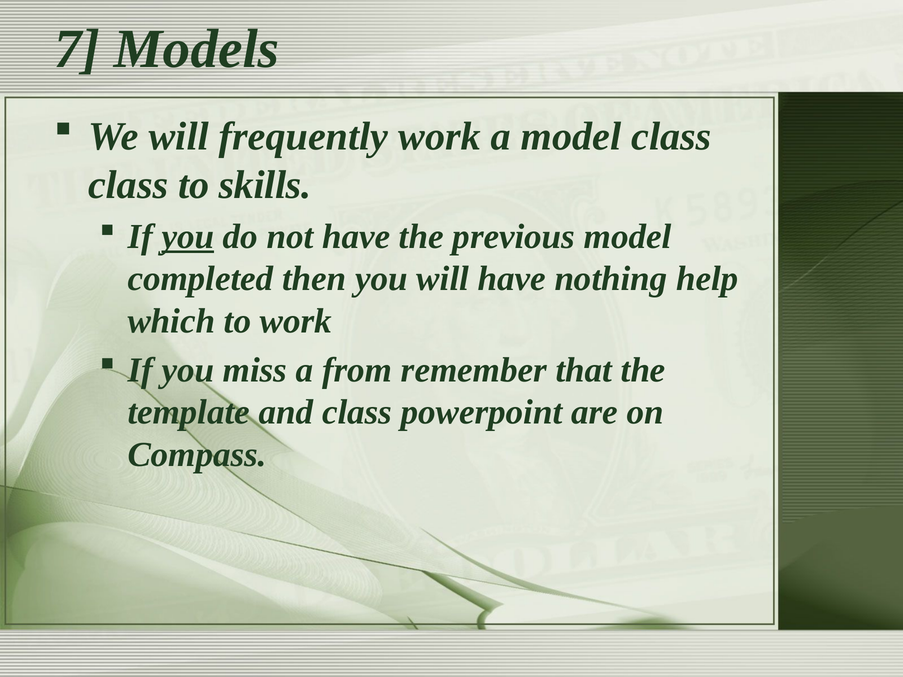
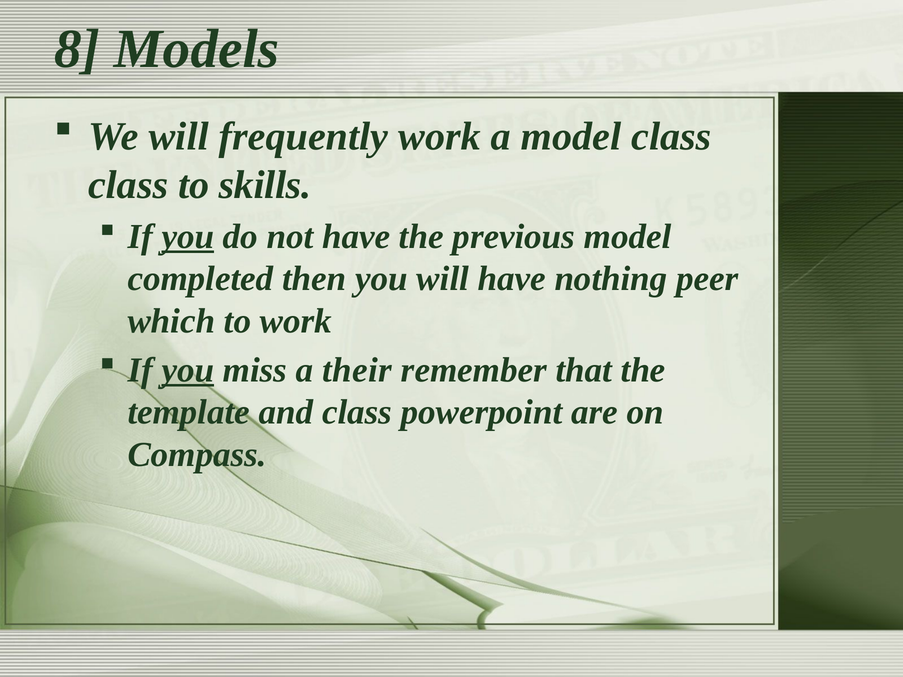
7: 7 -> 8
help: help -> peer
you at (188, 370) underline: none -> present
from: from -> their
